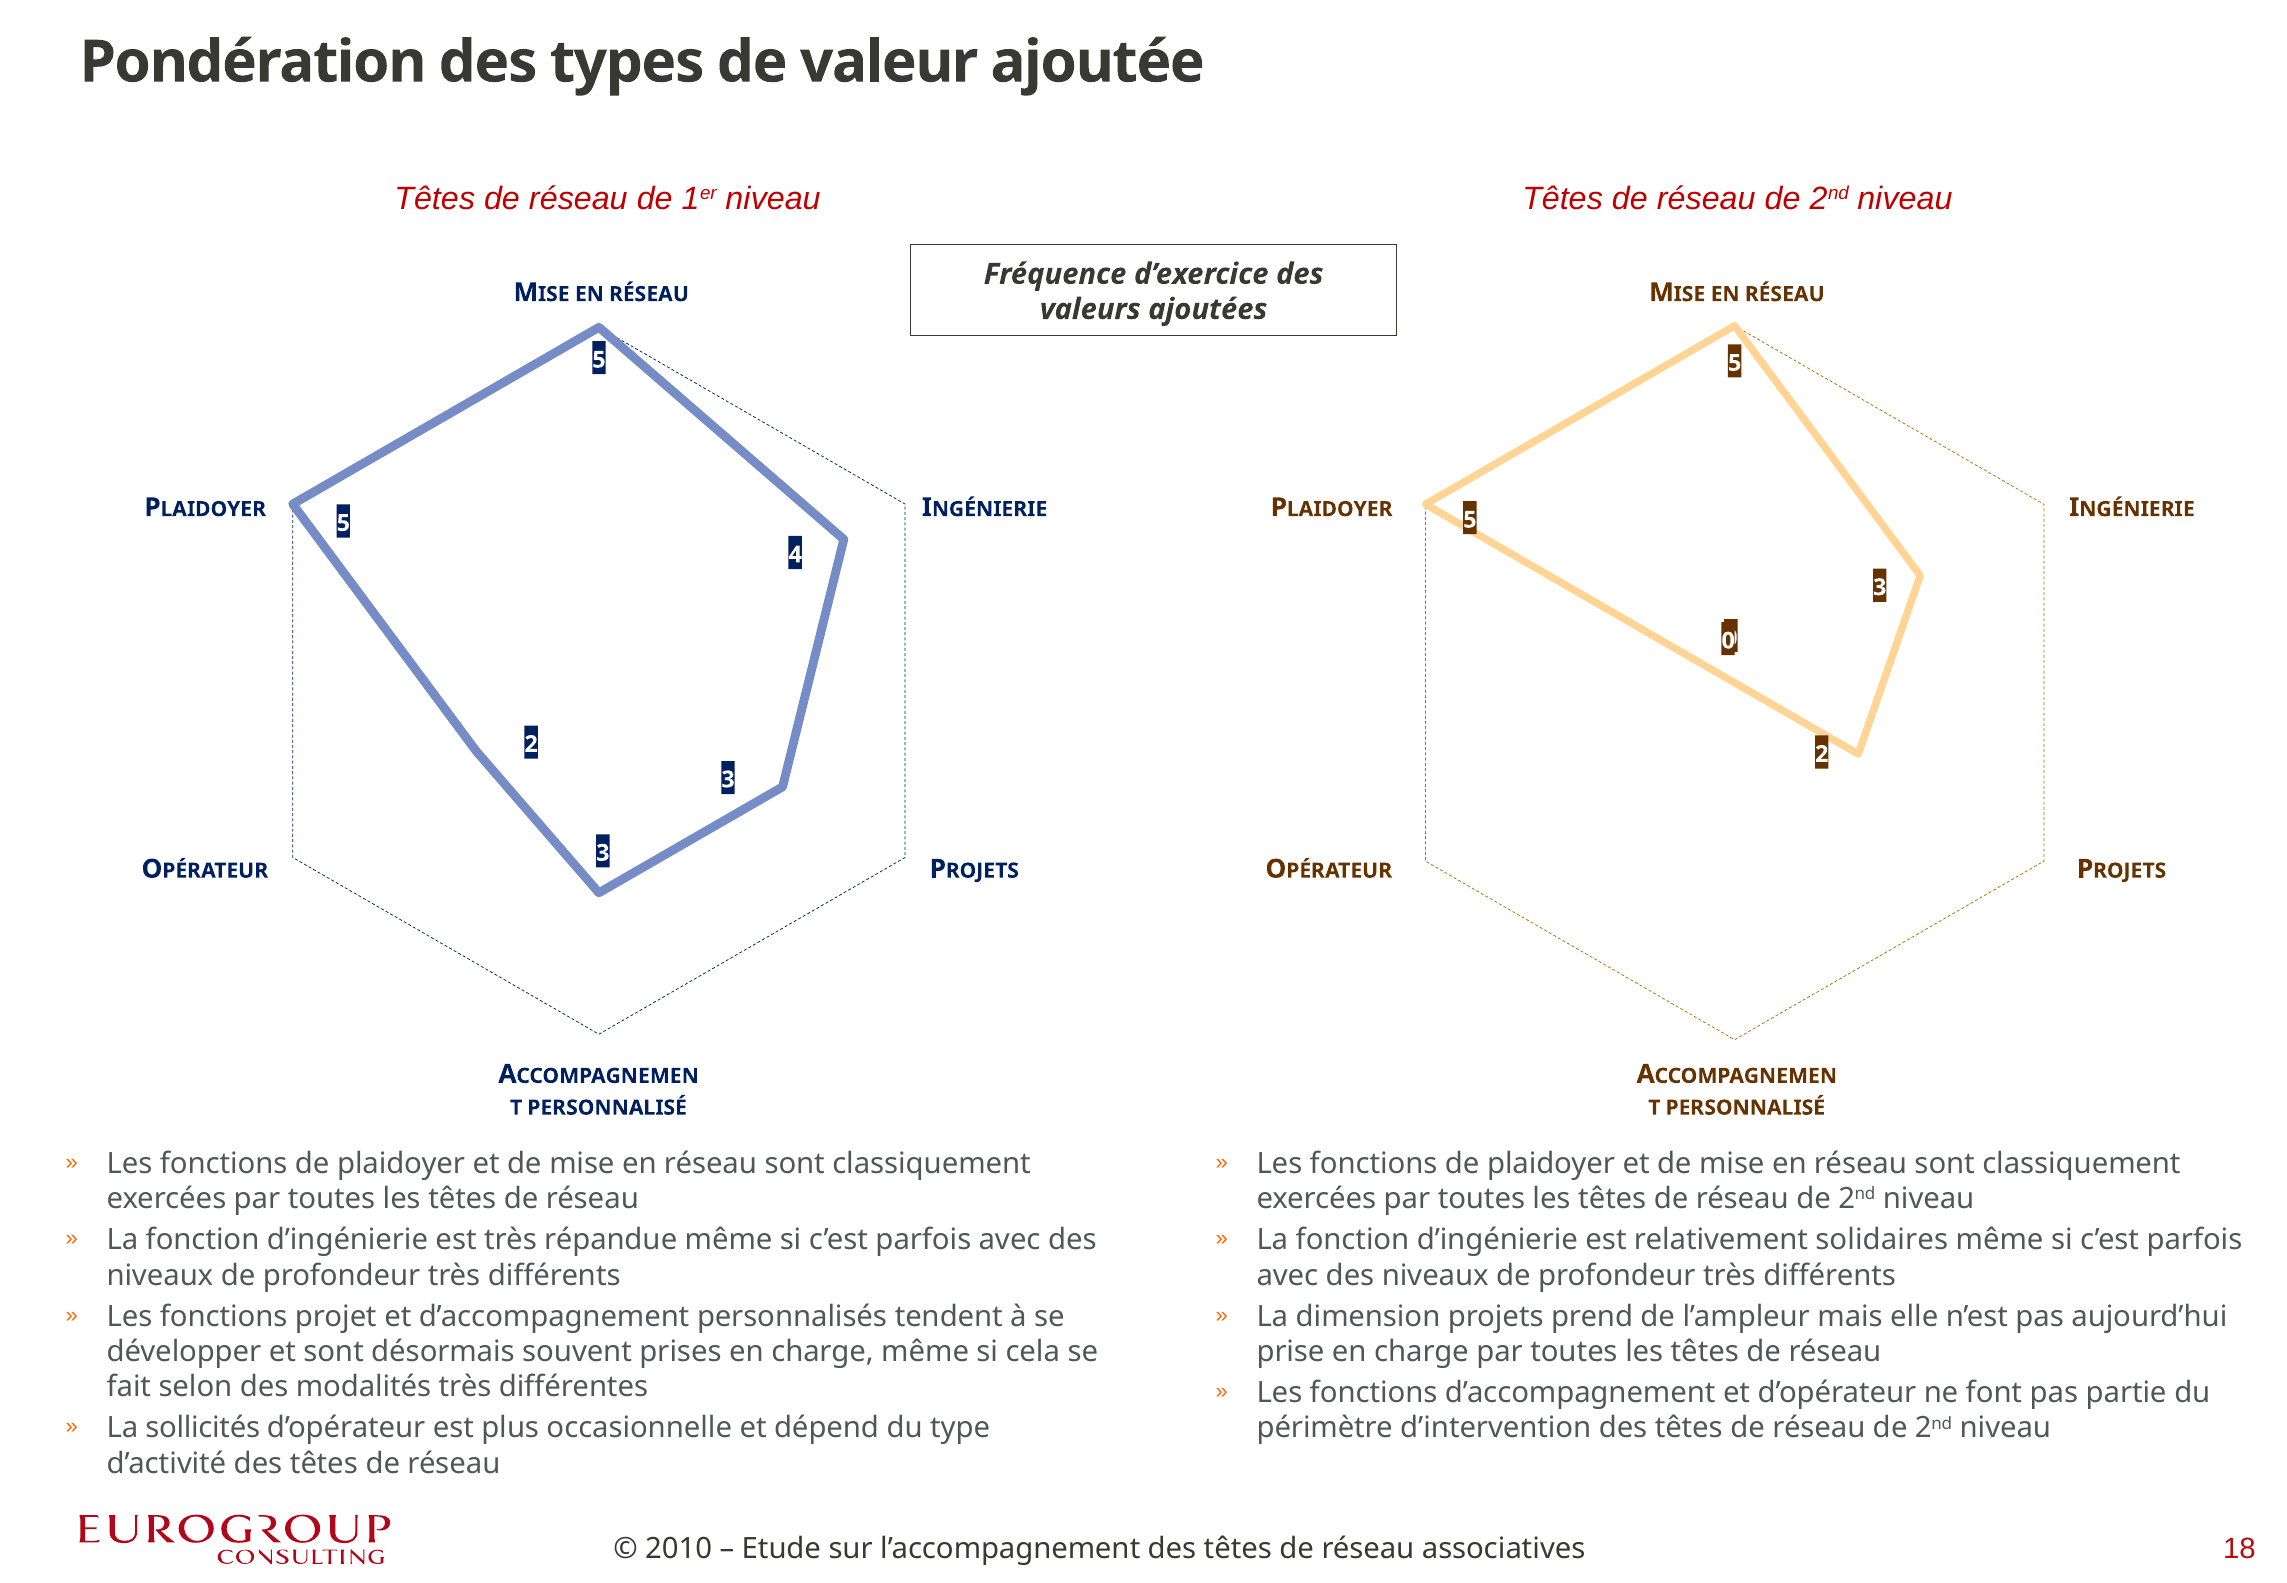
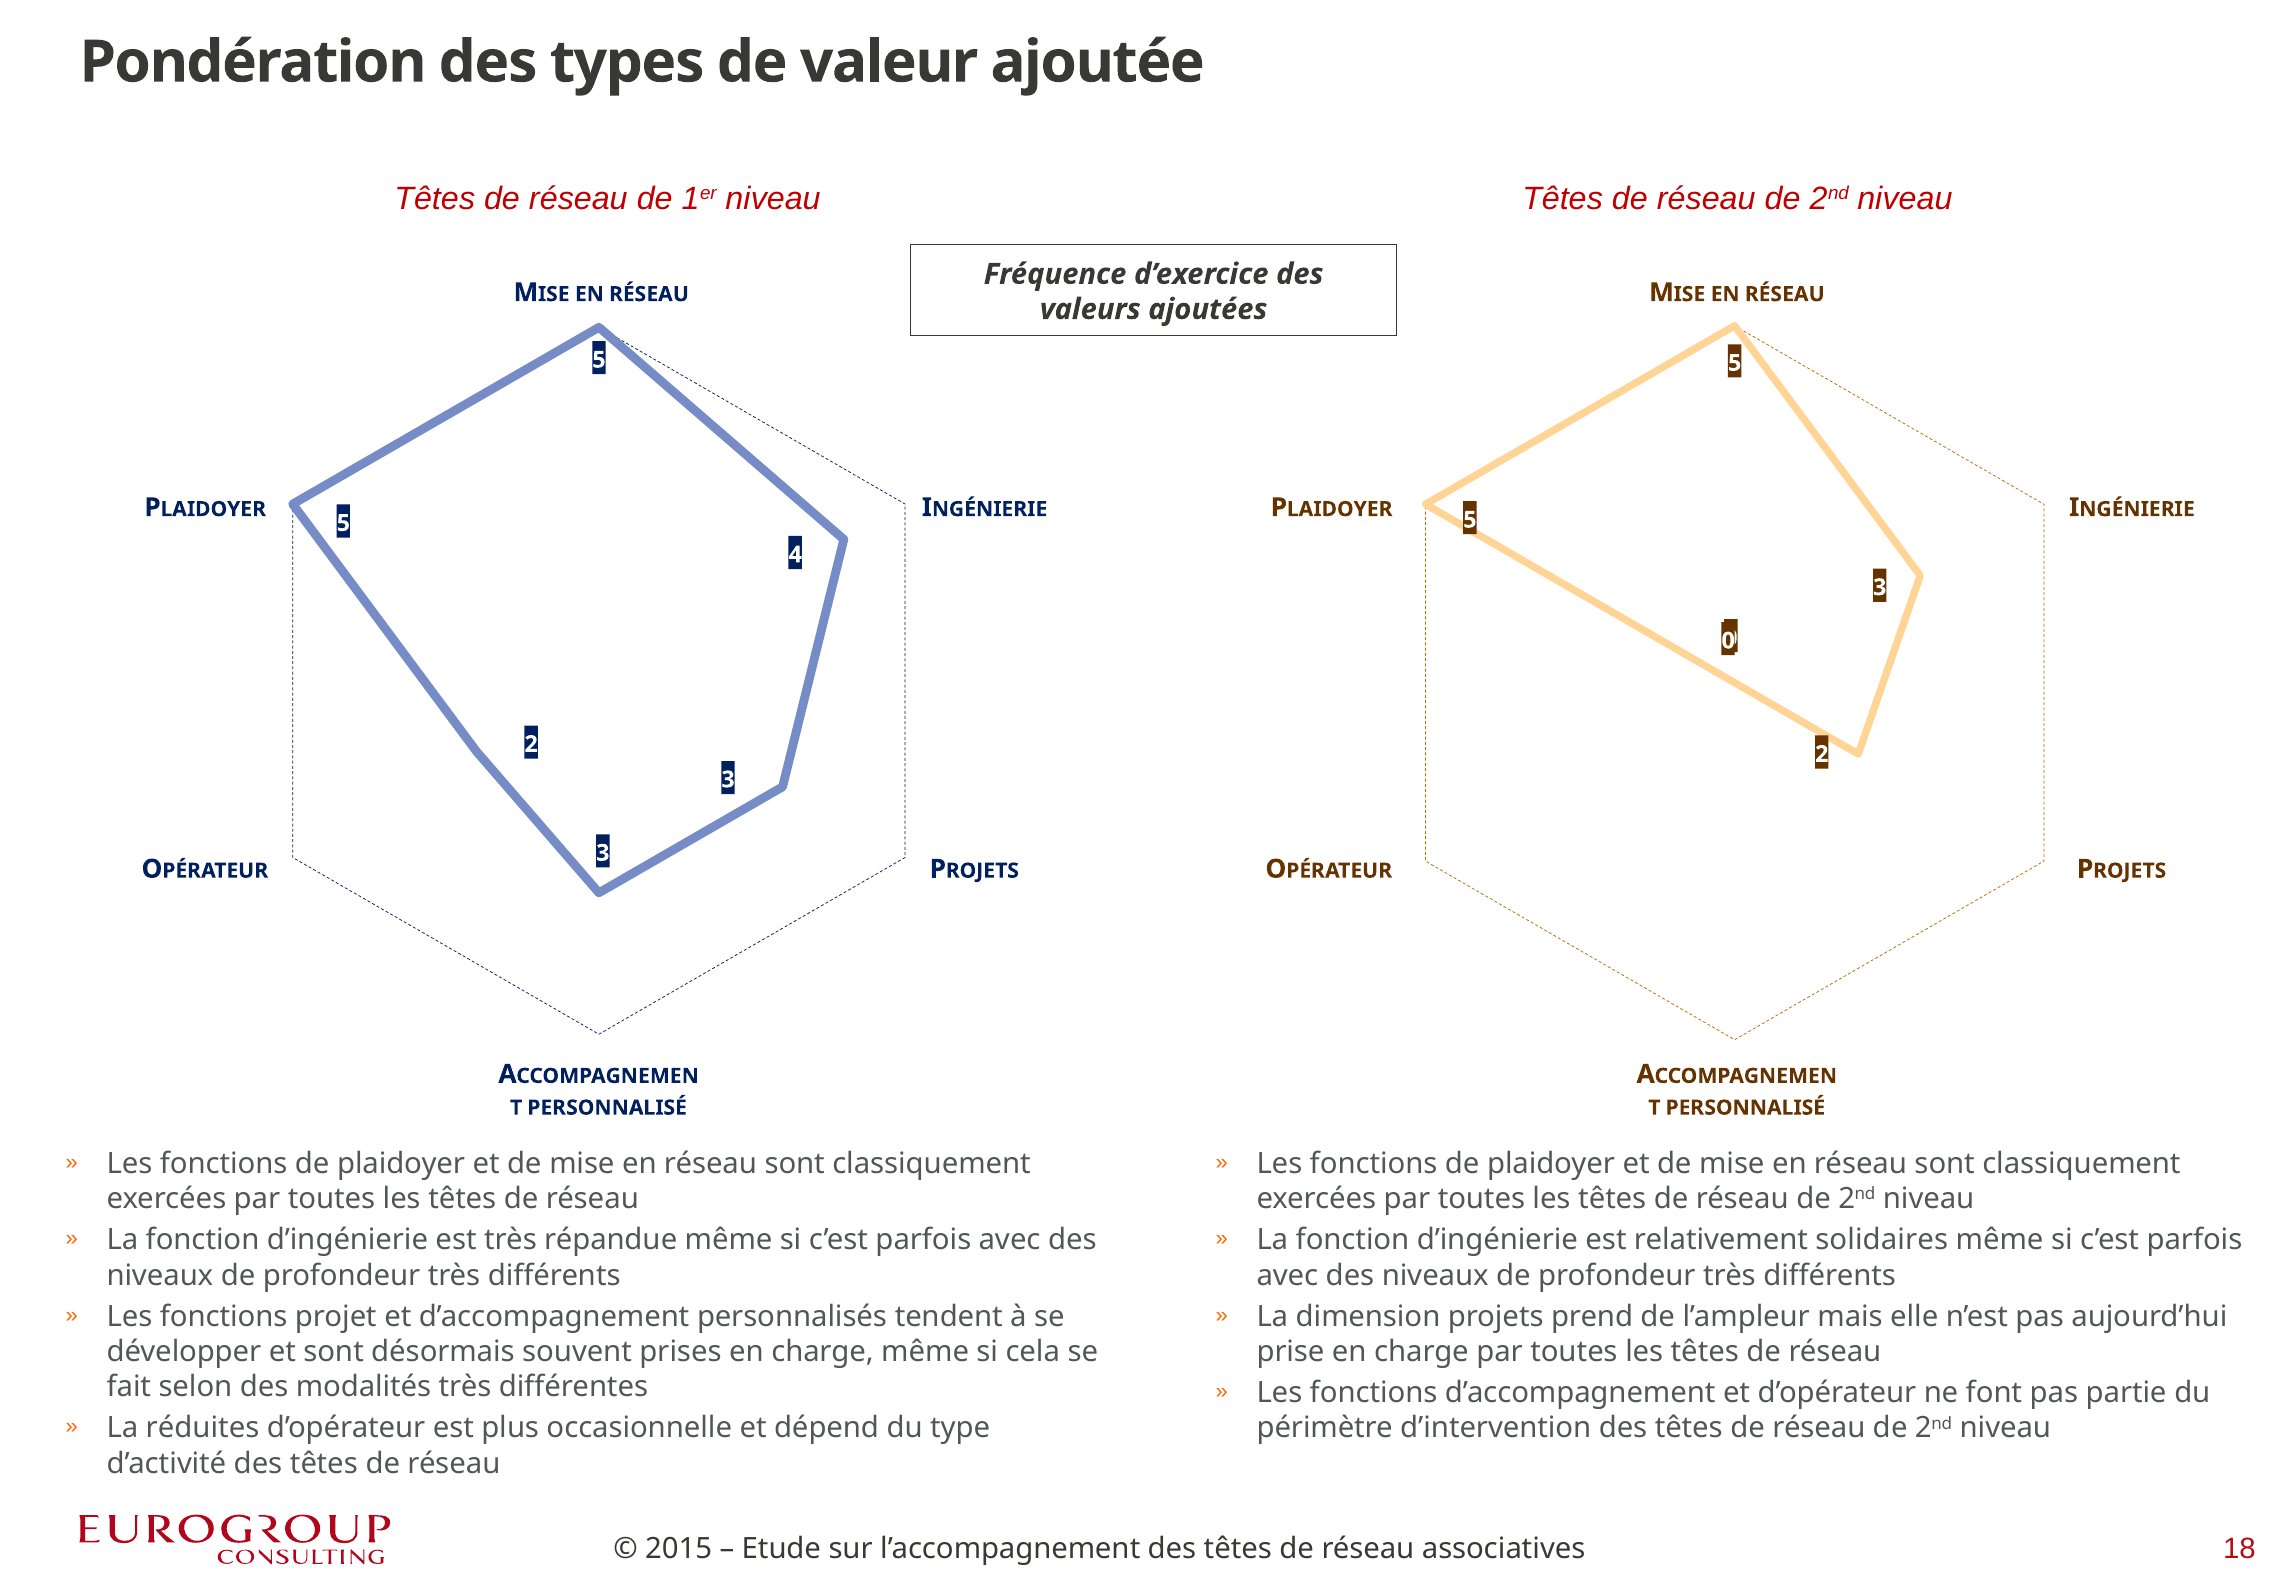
sollicités: sollicités -> réduites
2010: 2010 -> 2015
